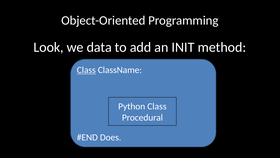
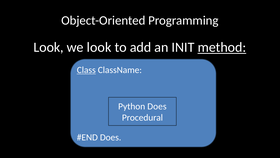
we data: data -> look
method underline: none -> present
Python Class: Class -> Does
